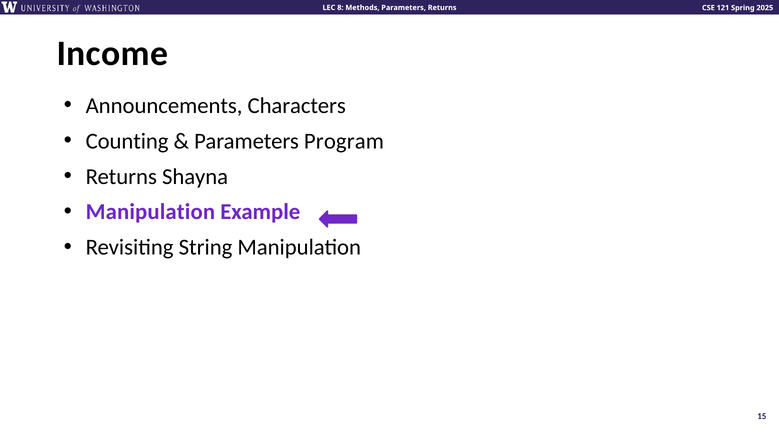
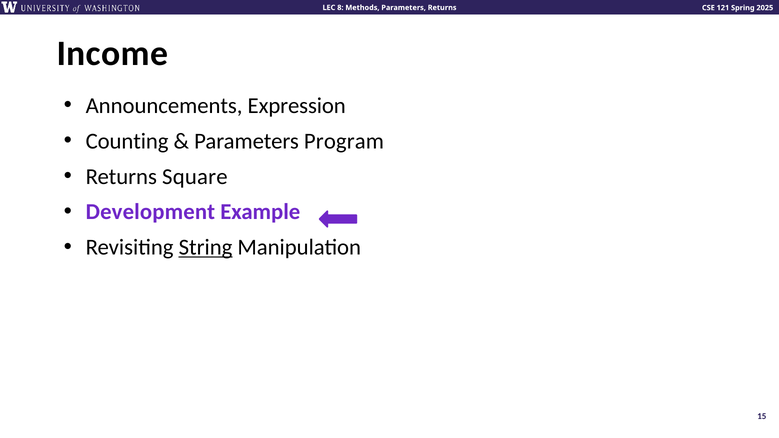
Characters: Characters -> Expression
Shayna: Shayna -> Square
Manipulation at (150, 212): Manipulation -> Development
String underline: none -> present
